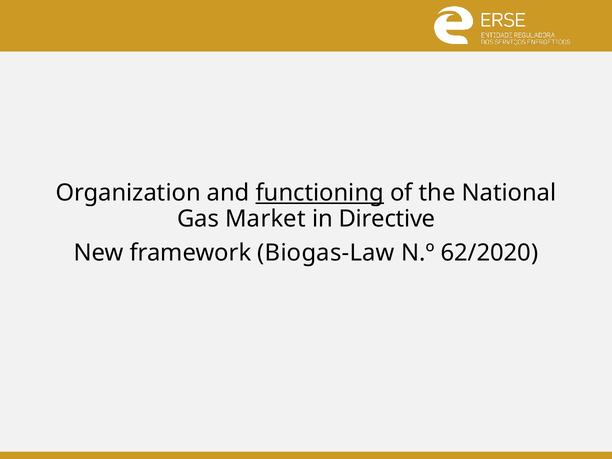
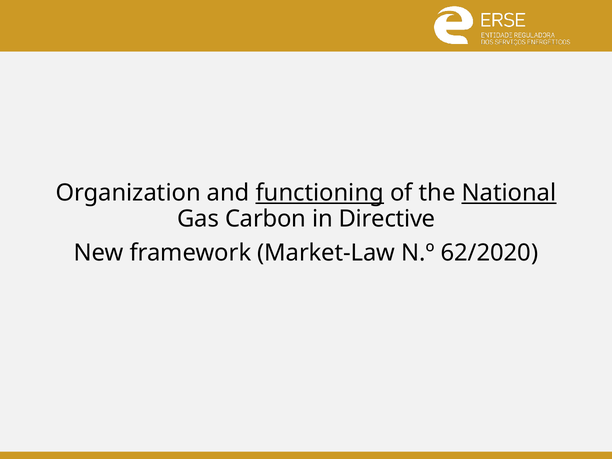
National underline: none -> present
Market: Market -> Carbon
Biogas-Law: Biogas-Law -> Market-Law
